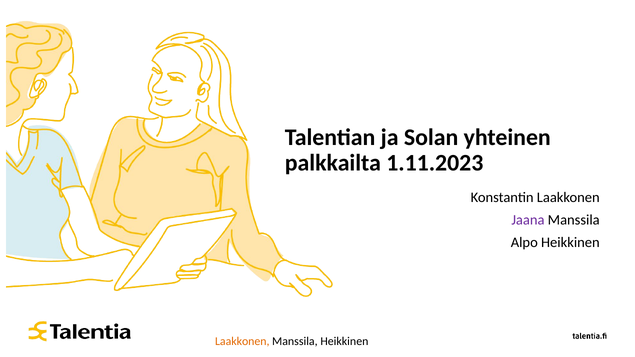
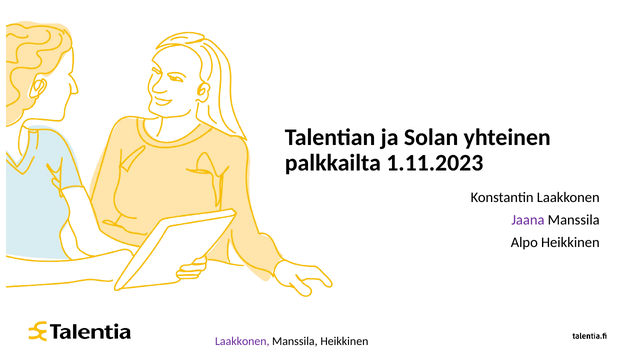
Laakkonen at (242, 341) colour: orange -> purple
